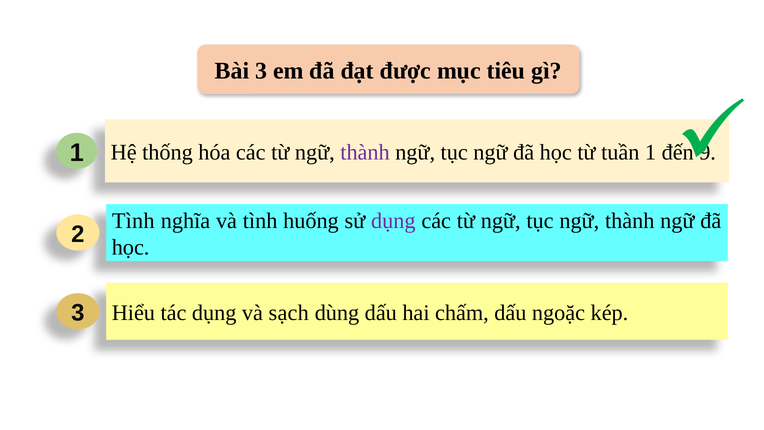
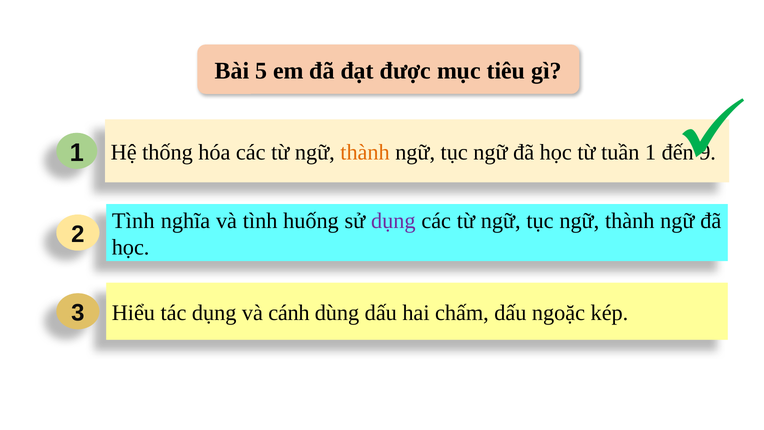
Bài 3: 3 -> 5
thành at (365, 152) colour: purple -> orange
sạch: sạch -> cánh
